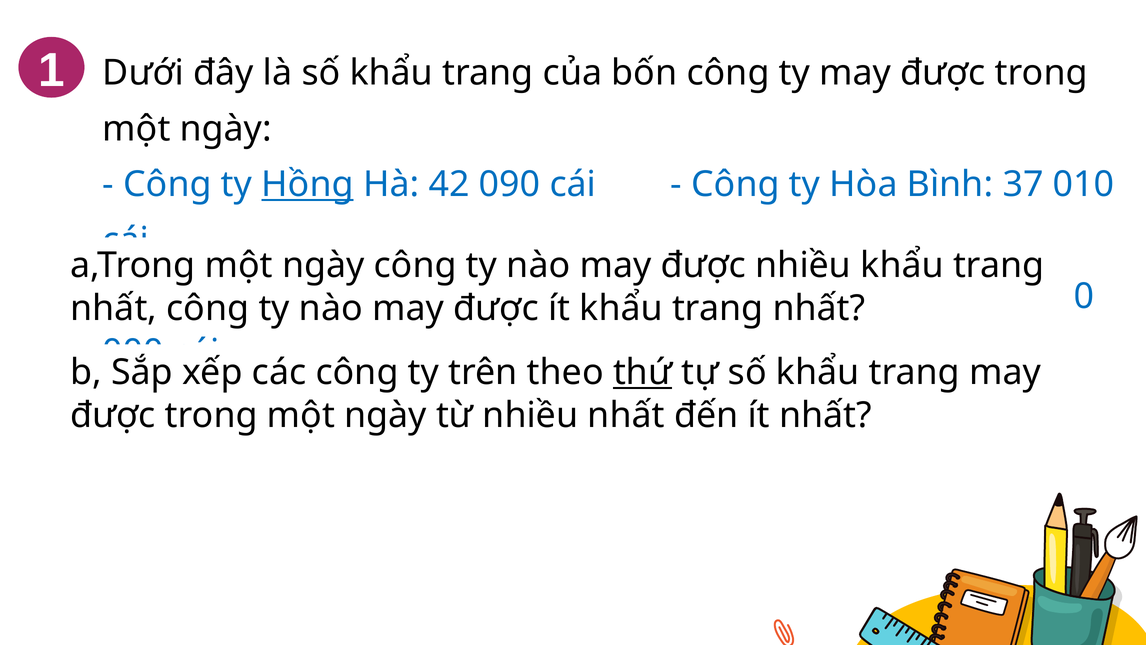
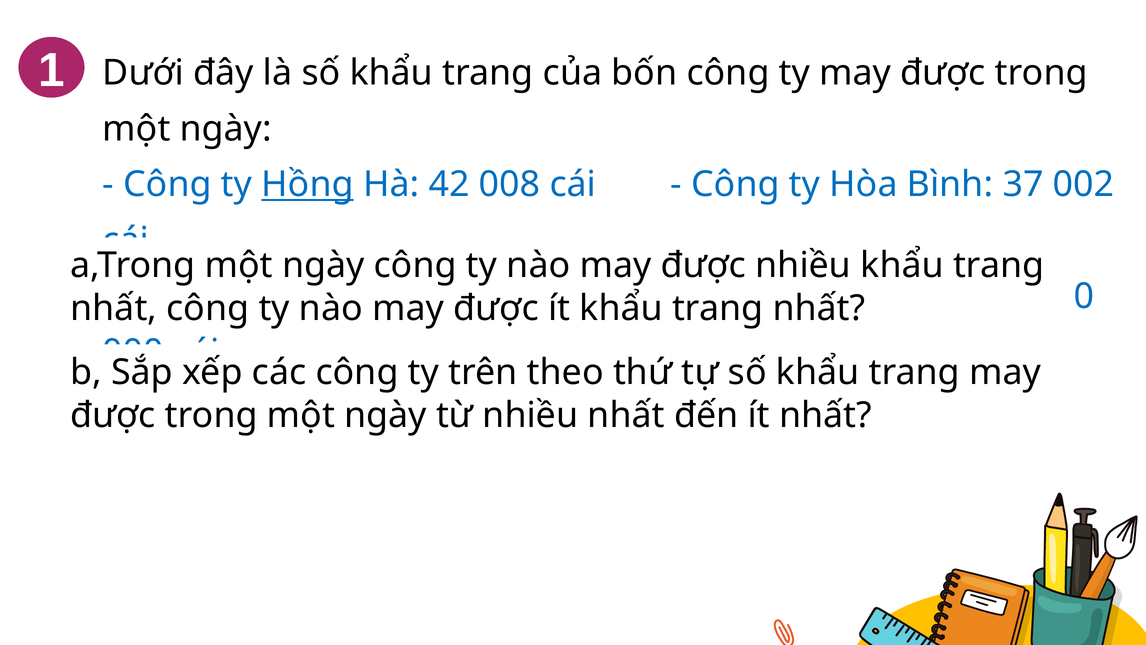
090: 090 -> 008
010: 010 -> 002
thứ underline: present -> none
